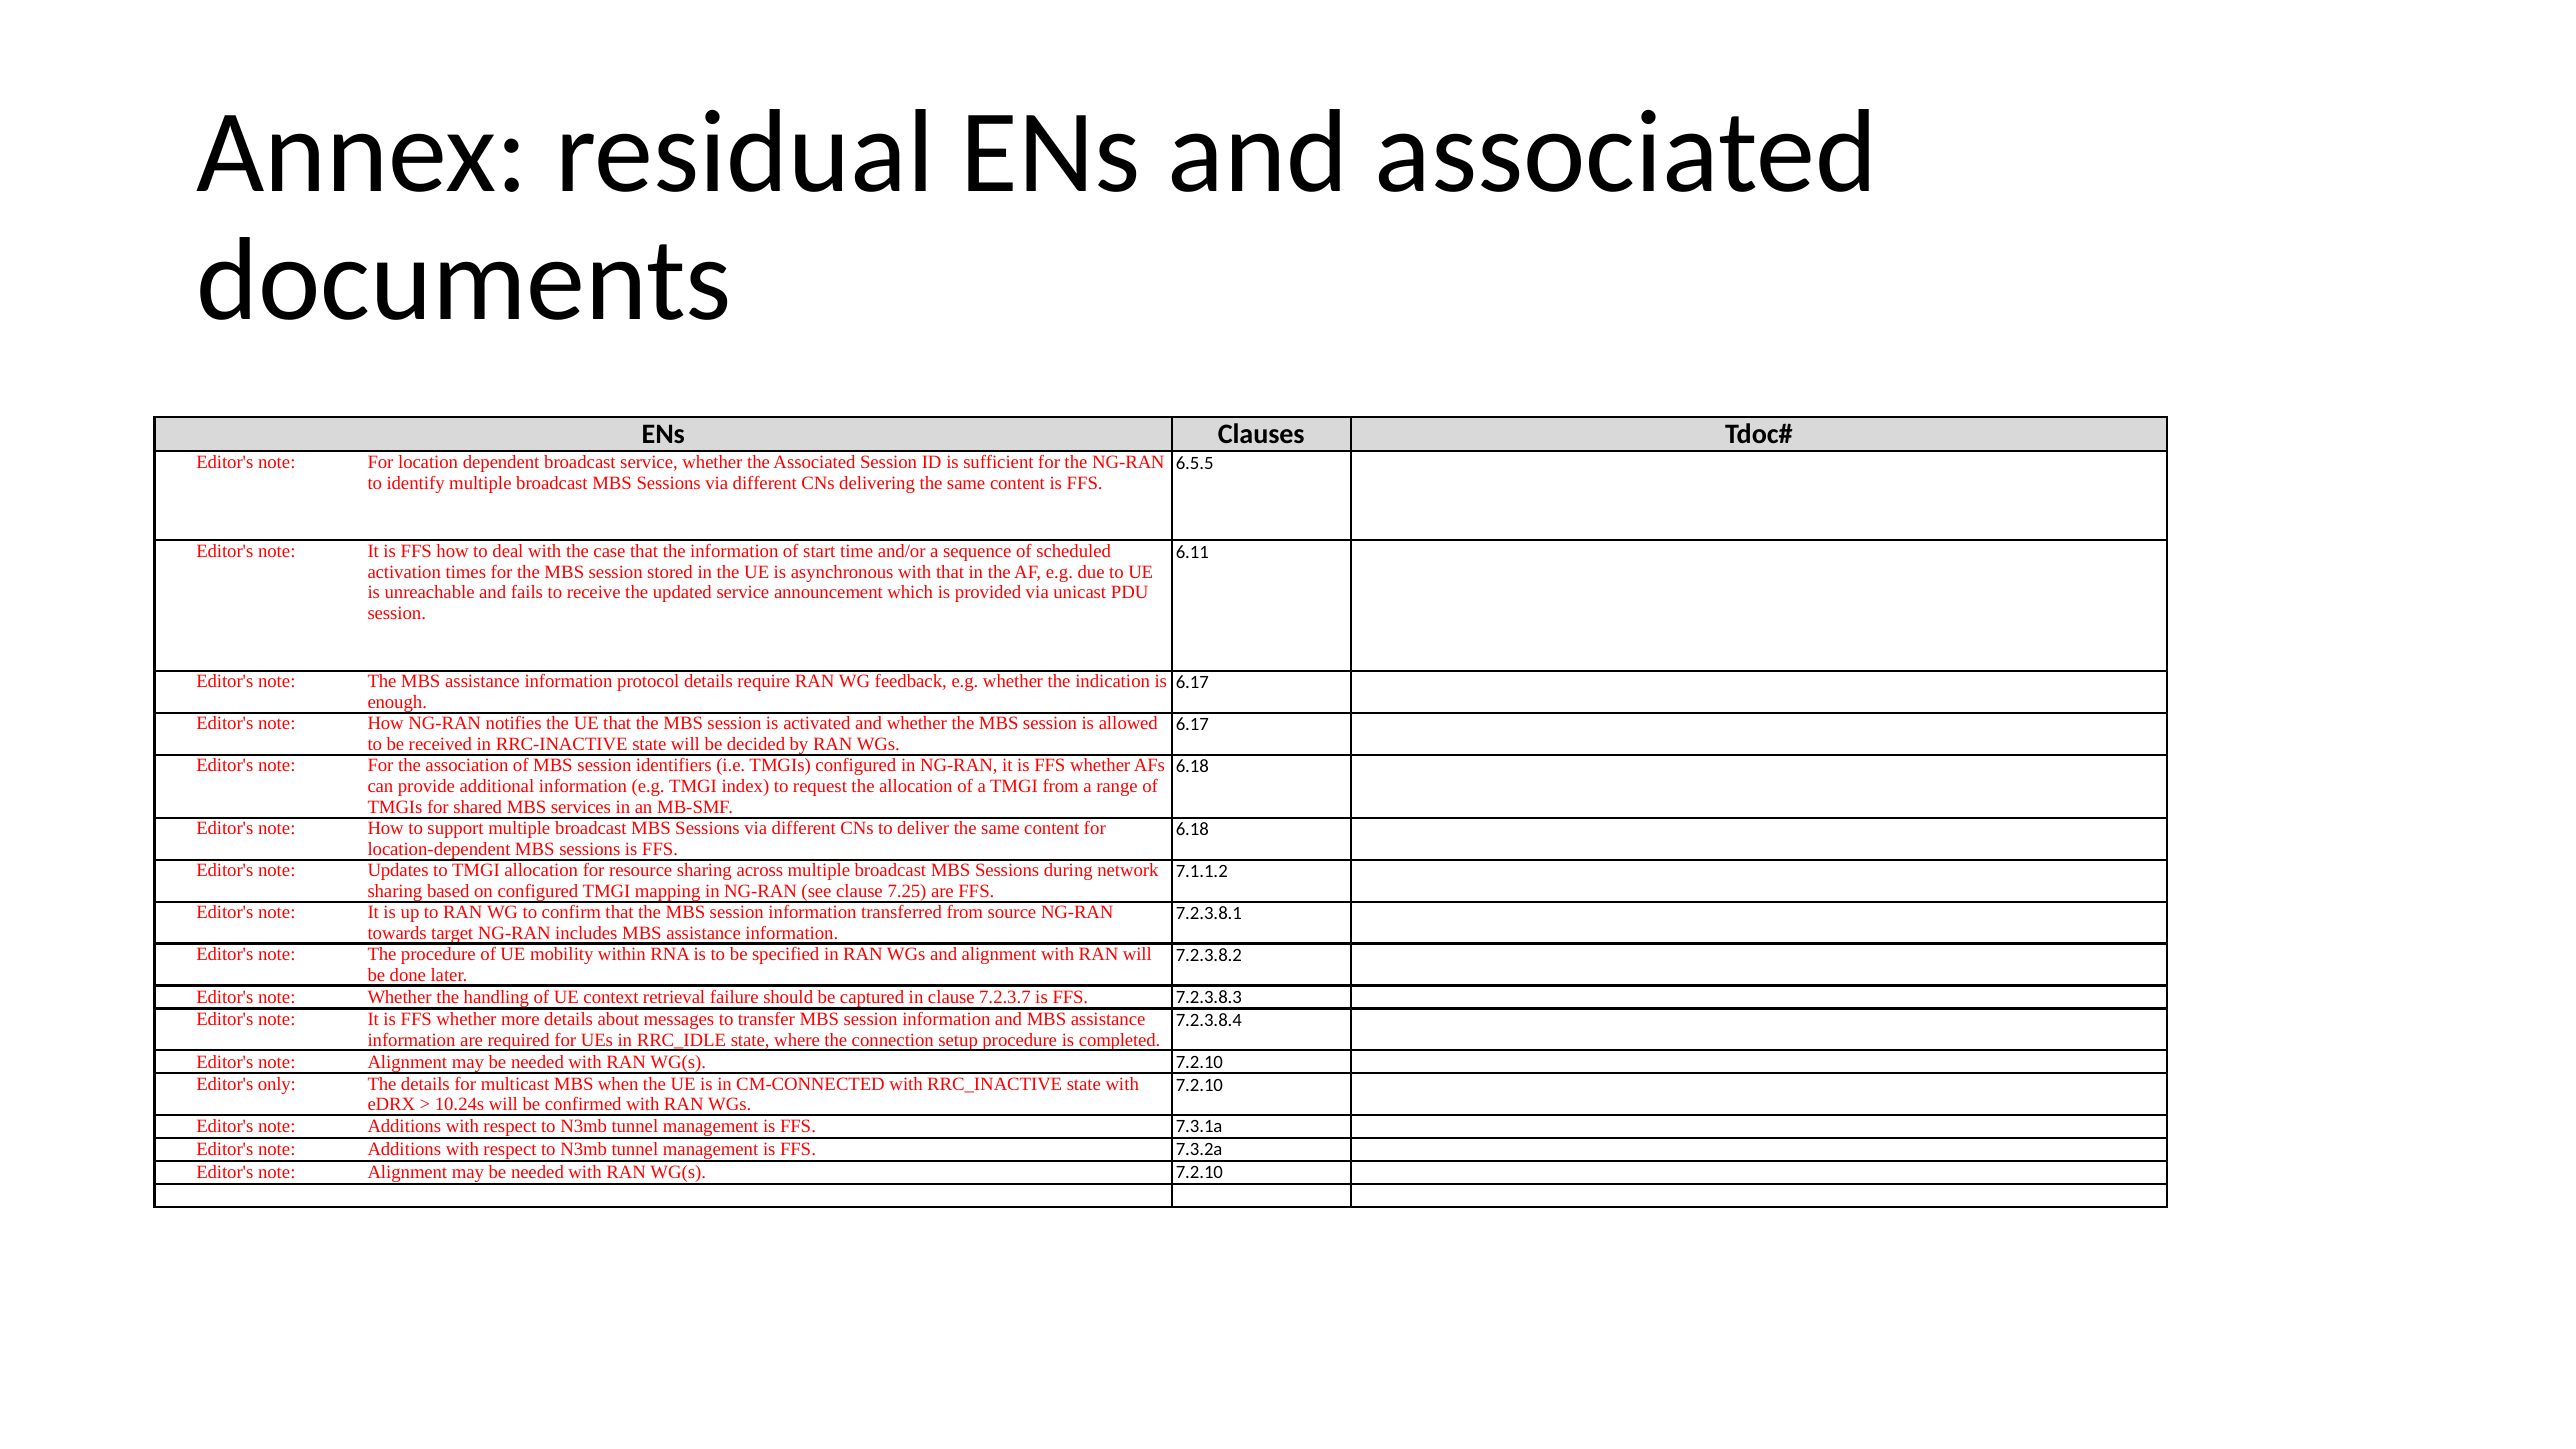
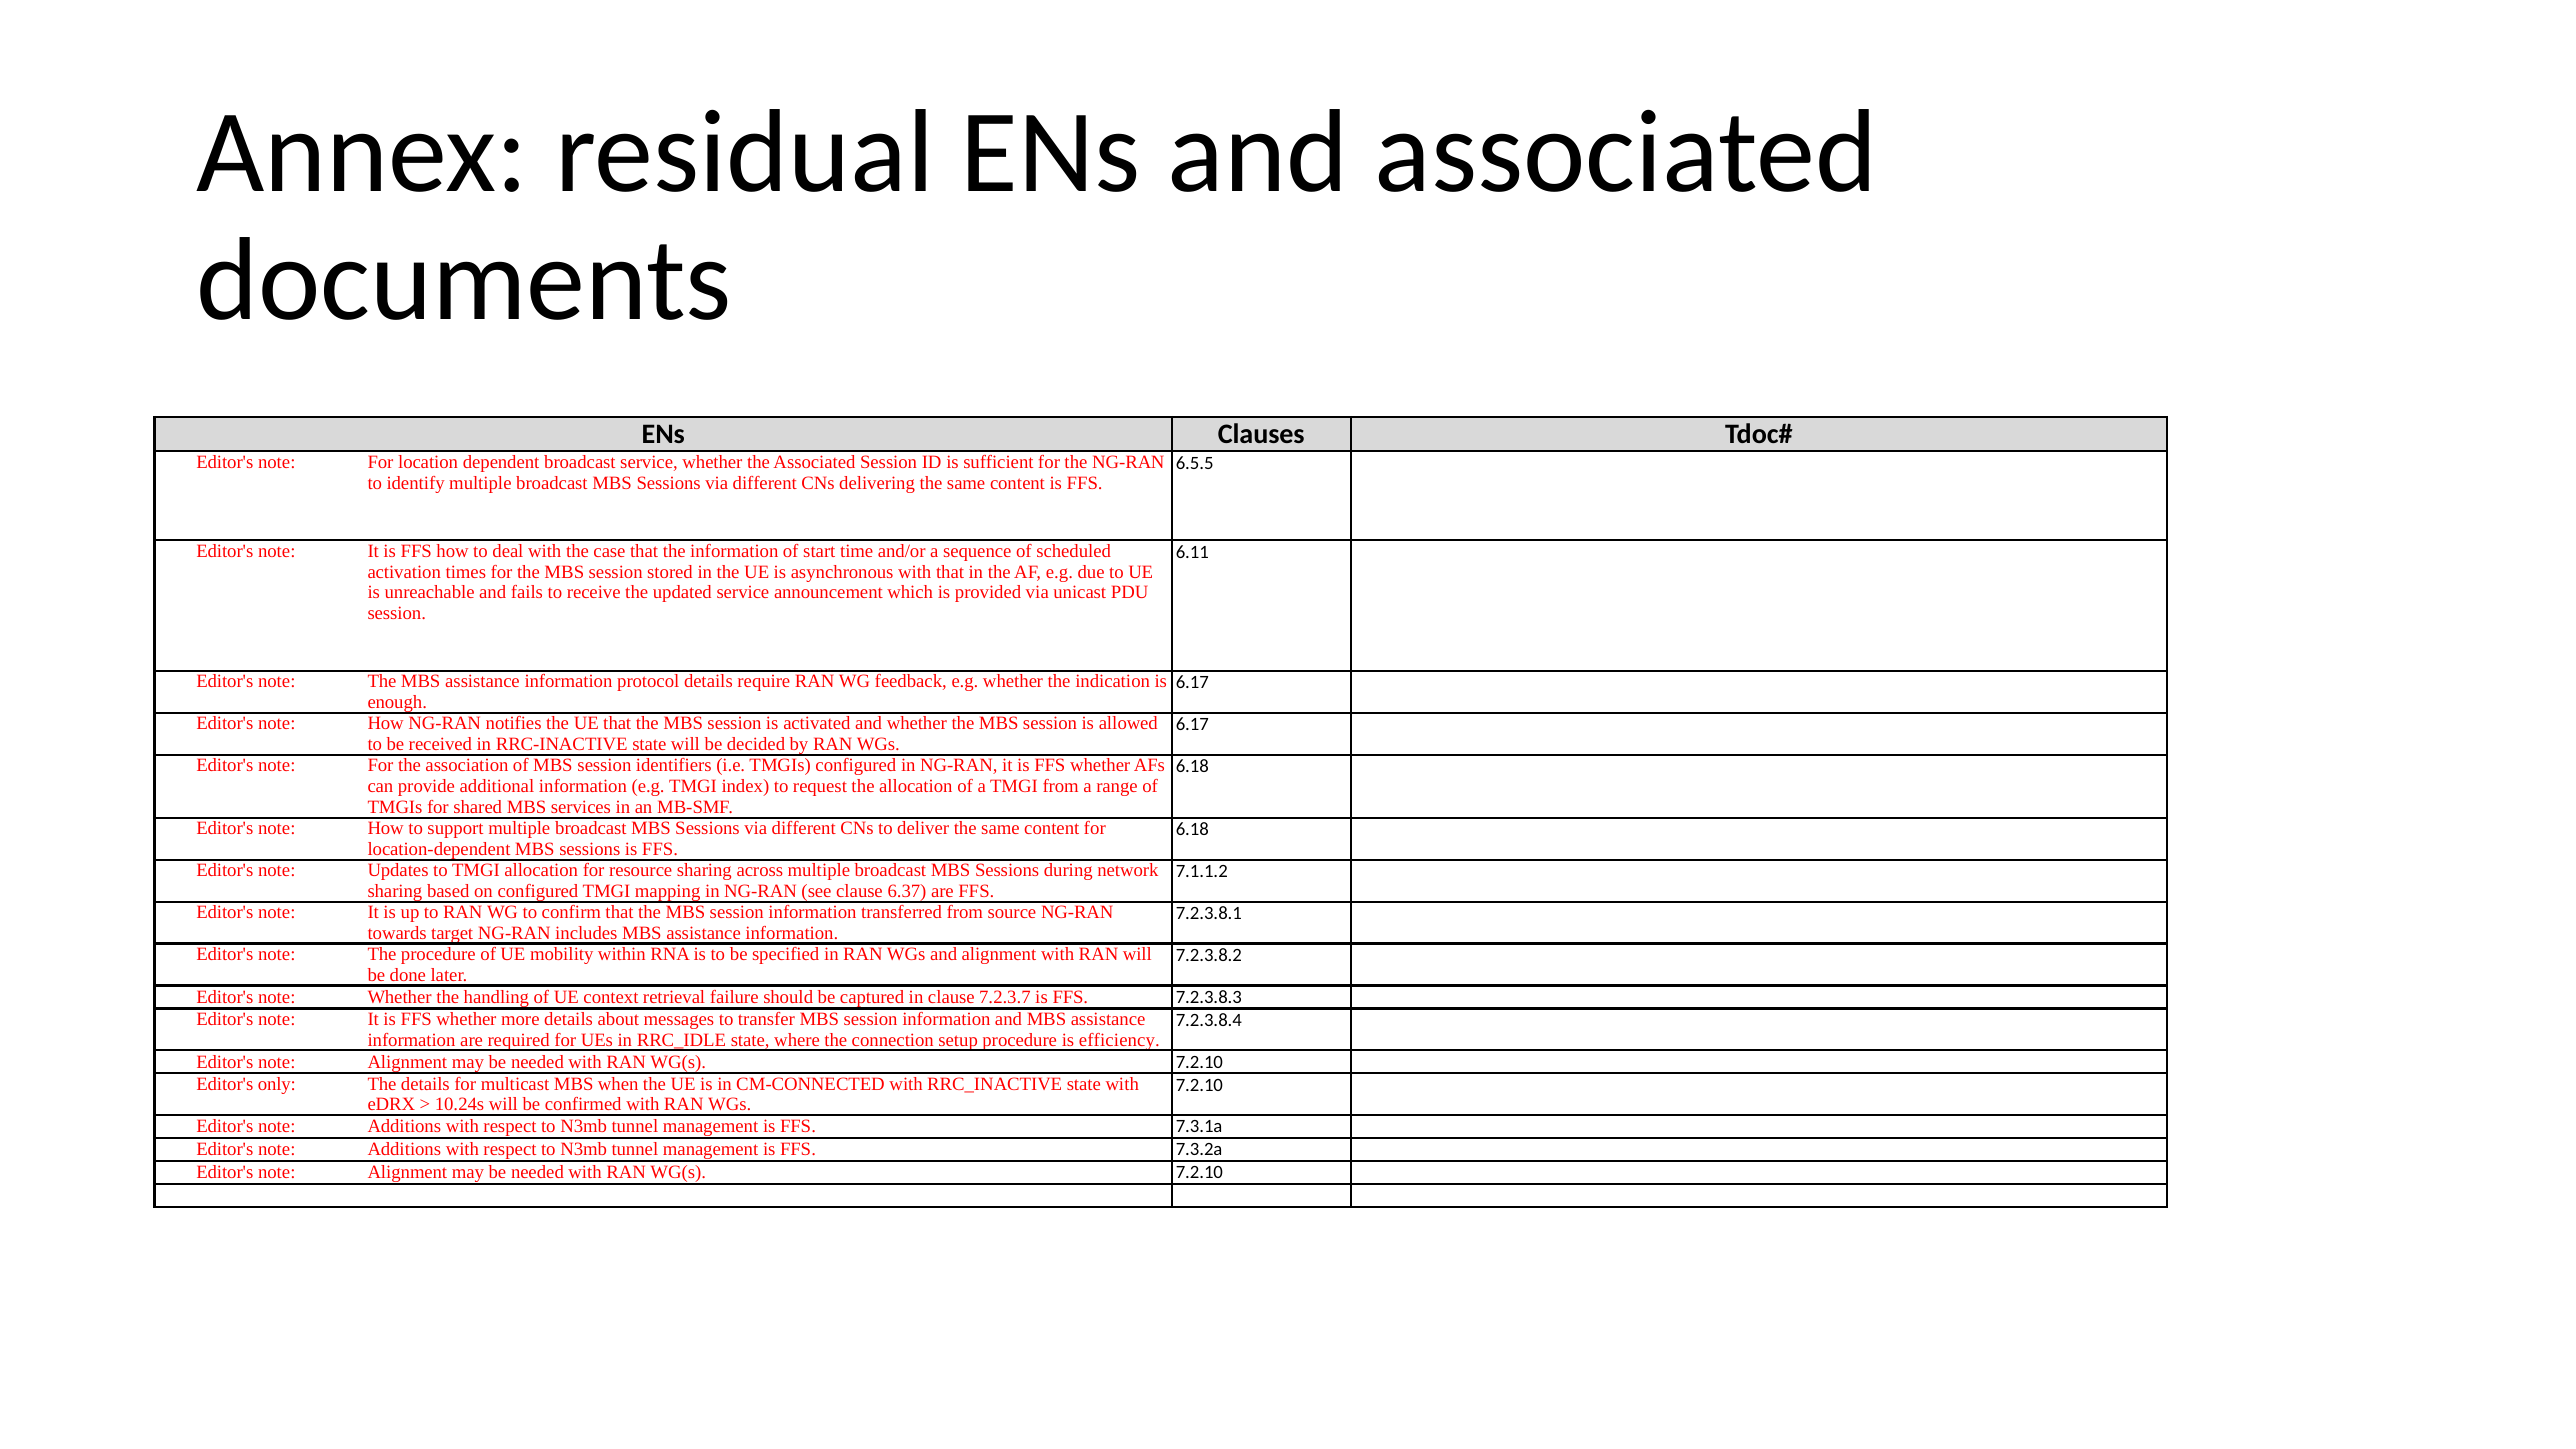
7.25: 7.25 -> 6.37
completed: completed -> efficiency
